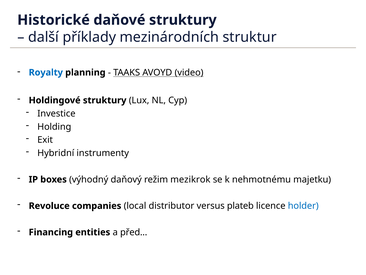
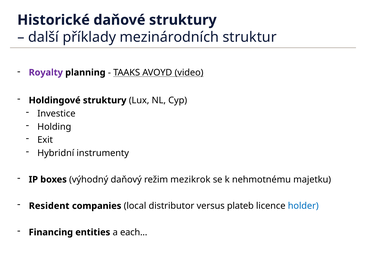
Royalty colour: blue -> purple
Revoluce: Revoluce -> Resident
před…: před… -> each…
